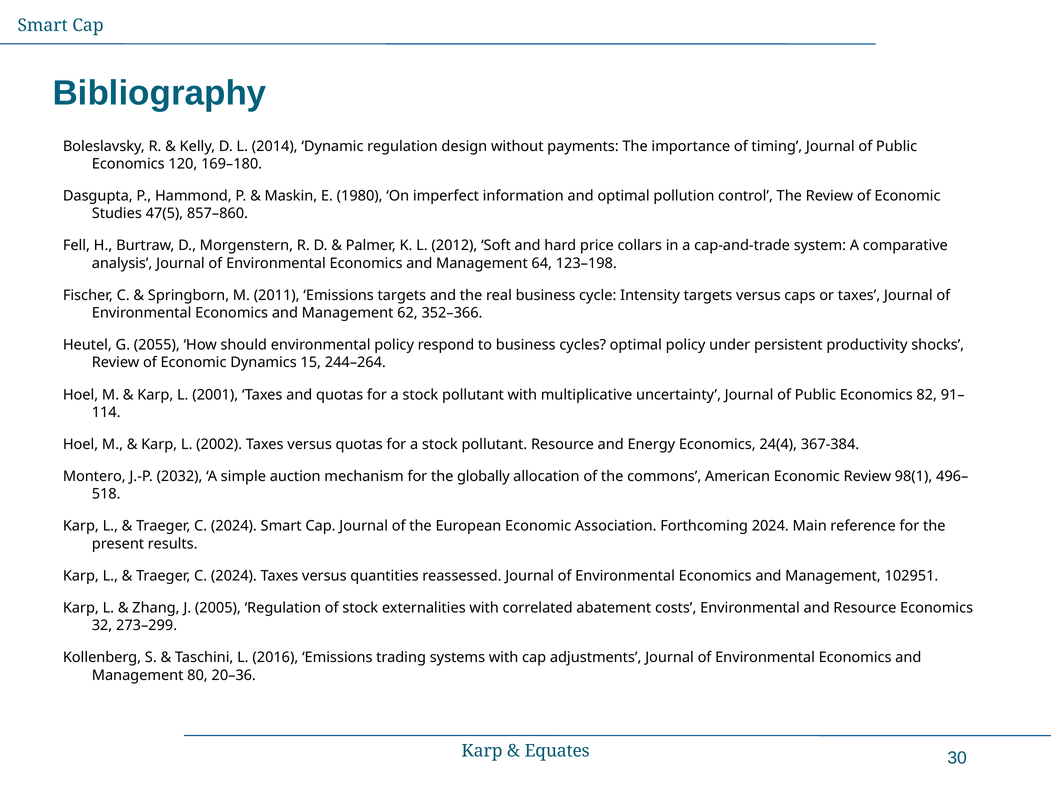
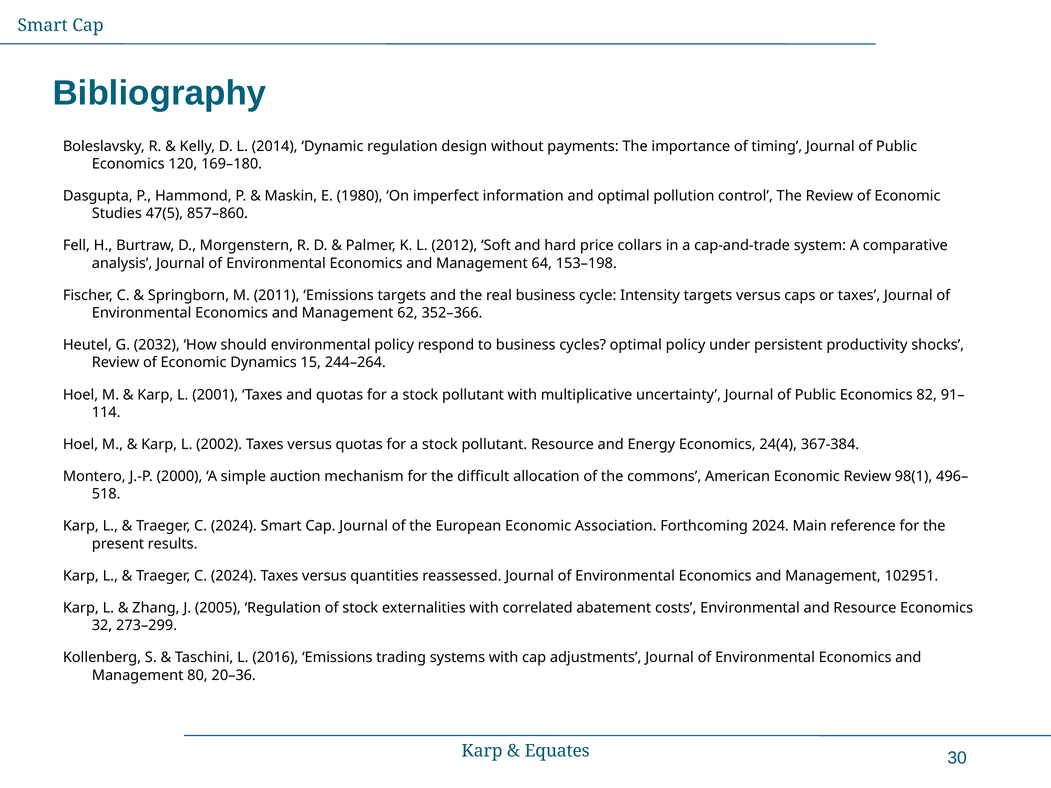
123–198: 123–198 -> 153–198
2055: 2055 -> 2032
2032: 2032 -> 2000
globally: globally -> difficult
